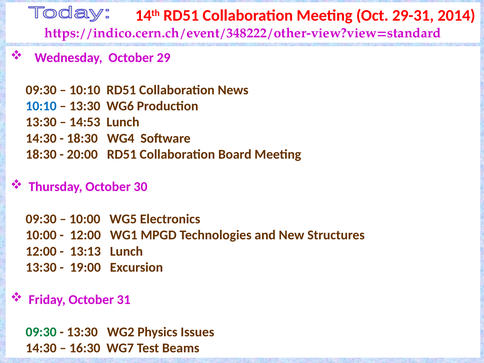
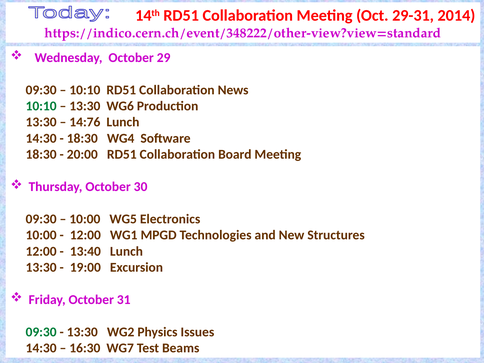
10:10 at (41, 106) colour: blue -> green
14:53: 14:53 -> 14:76
13:13: 13:13 -> 13:40
